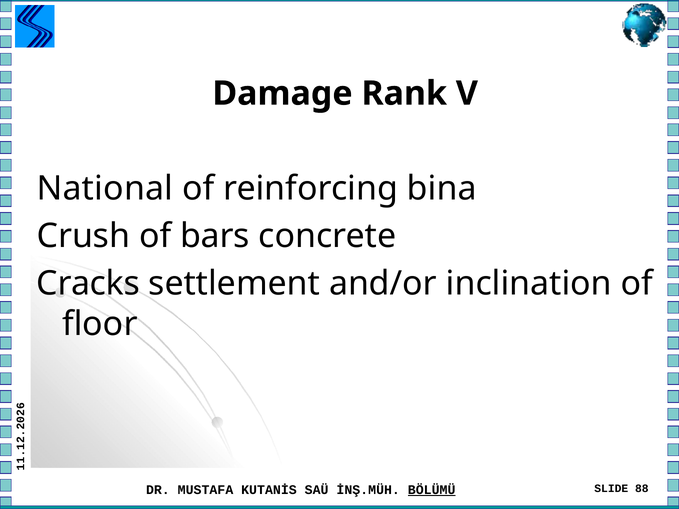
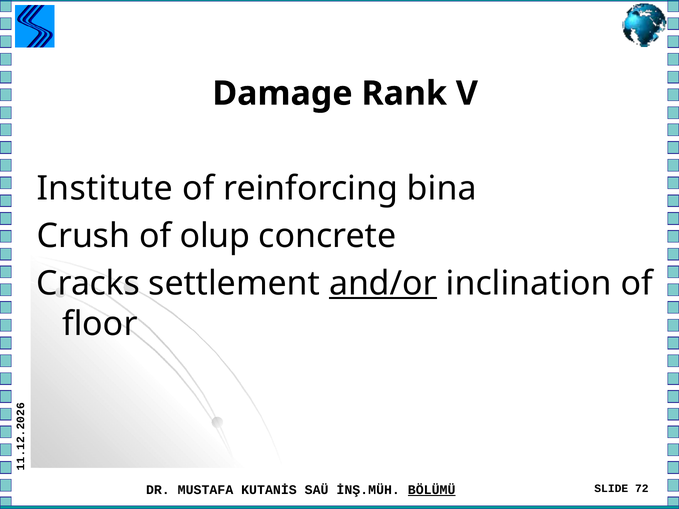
National: National -> Institute
bars: bars -> olup
and/or underline: none -> present
88: 88 -> 72
